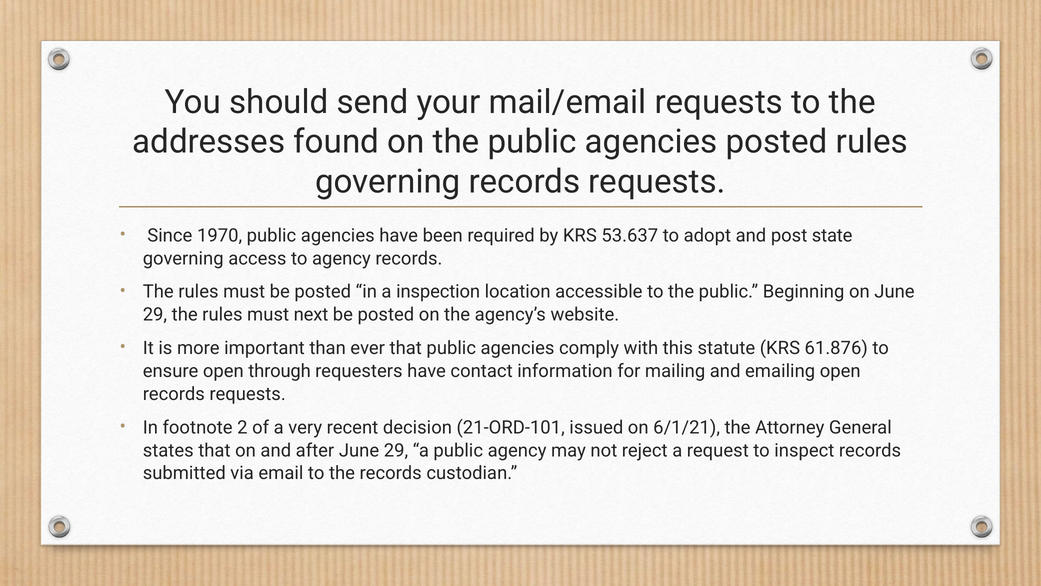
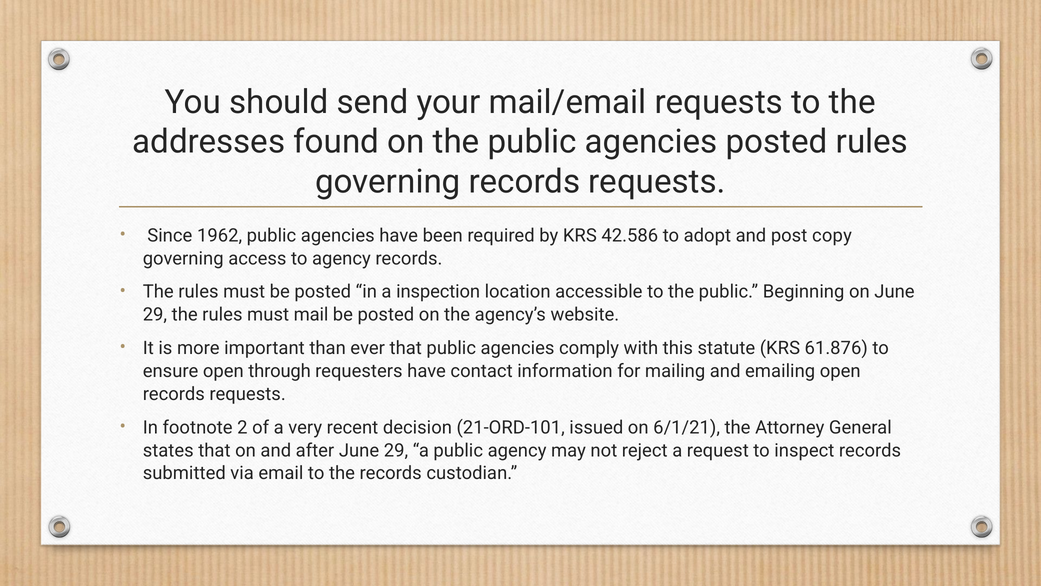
1970: 1970 -> 1962
53.637: 53.637 -> 42.586
state: state -> copy
next: next -> mail
